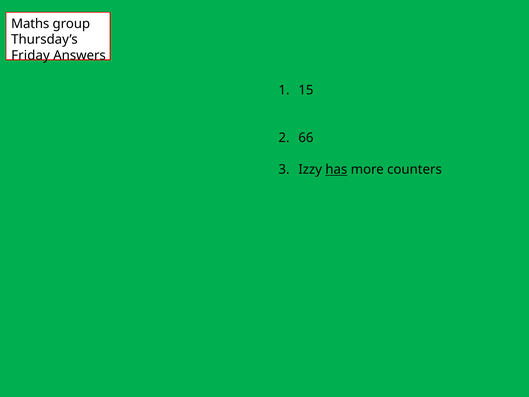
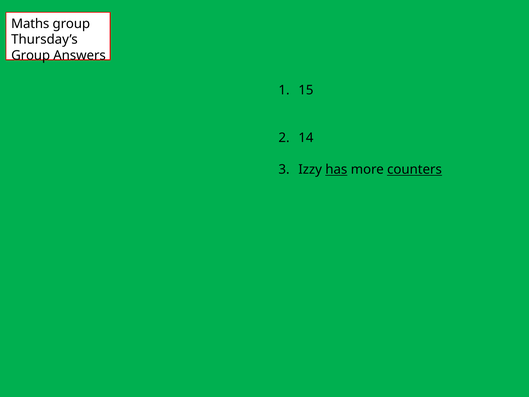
Friday at (31, 55): Friday -> Group
66: 66 -> 14
counters underline: none -> present
